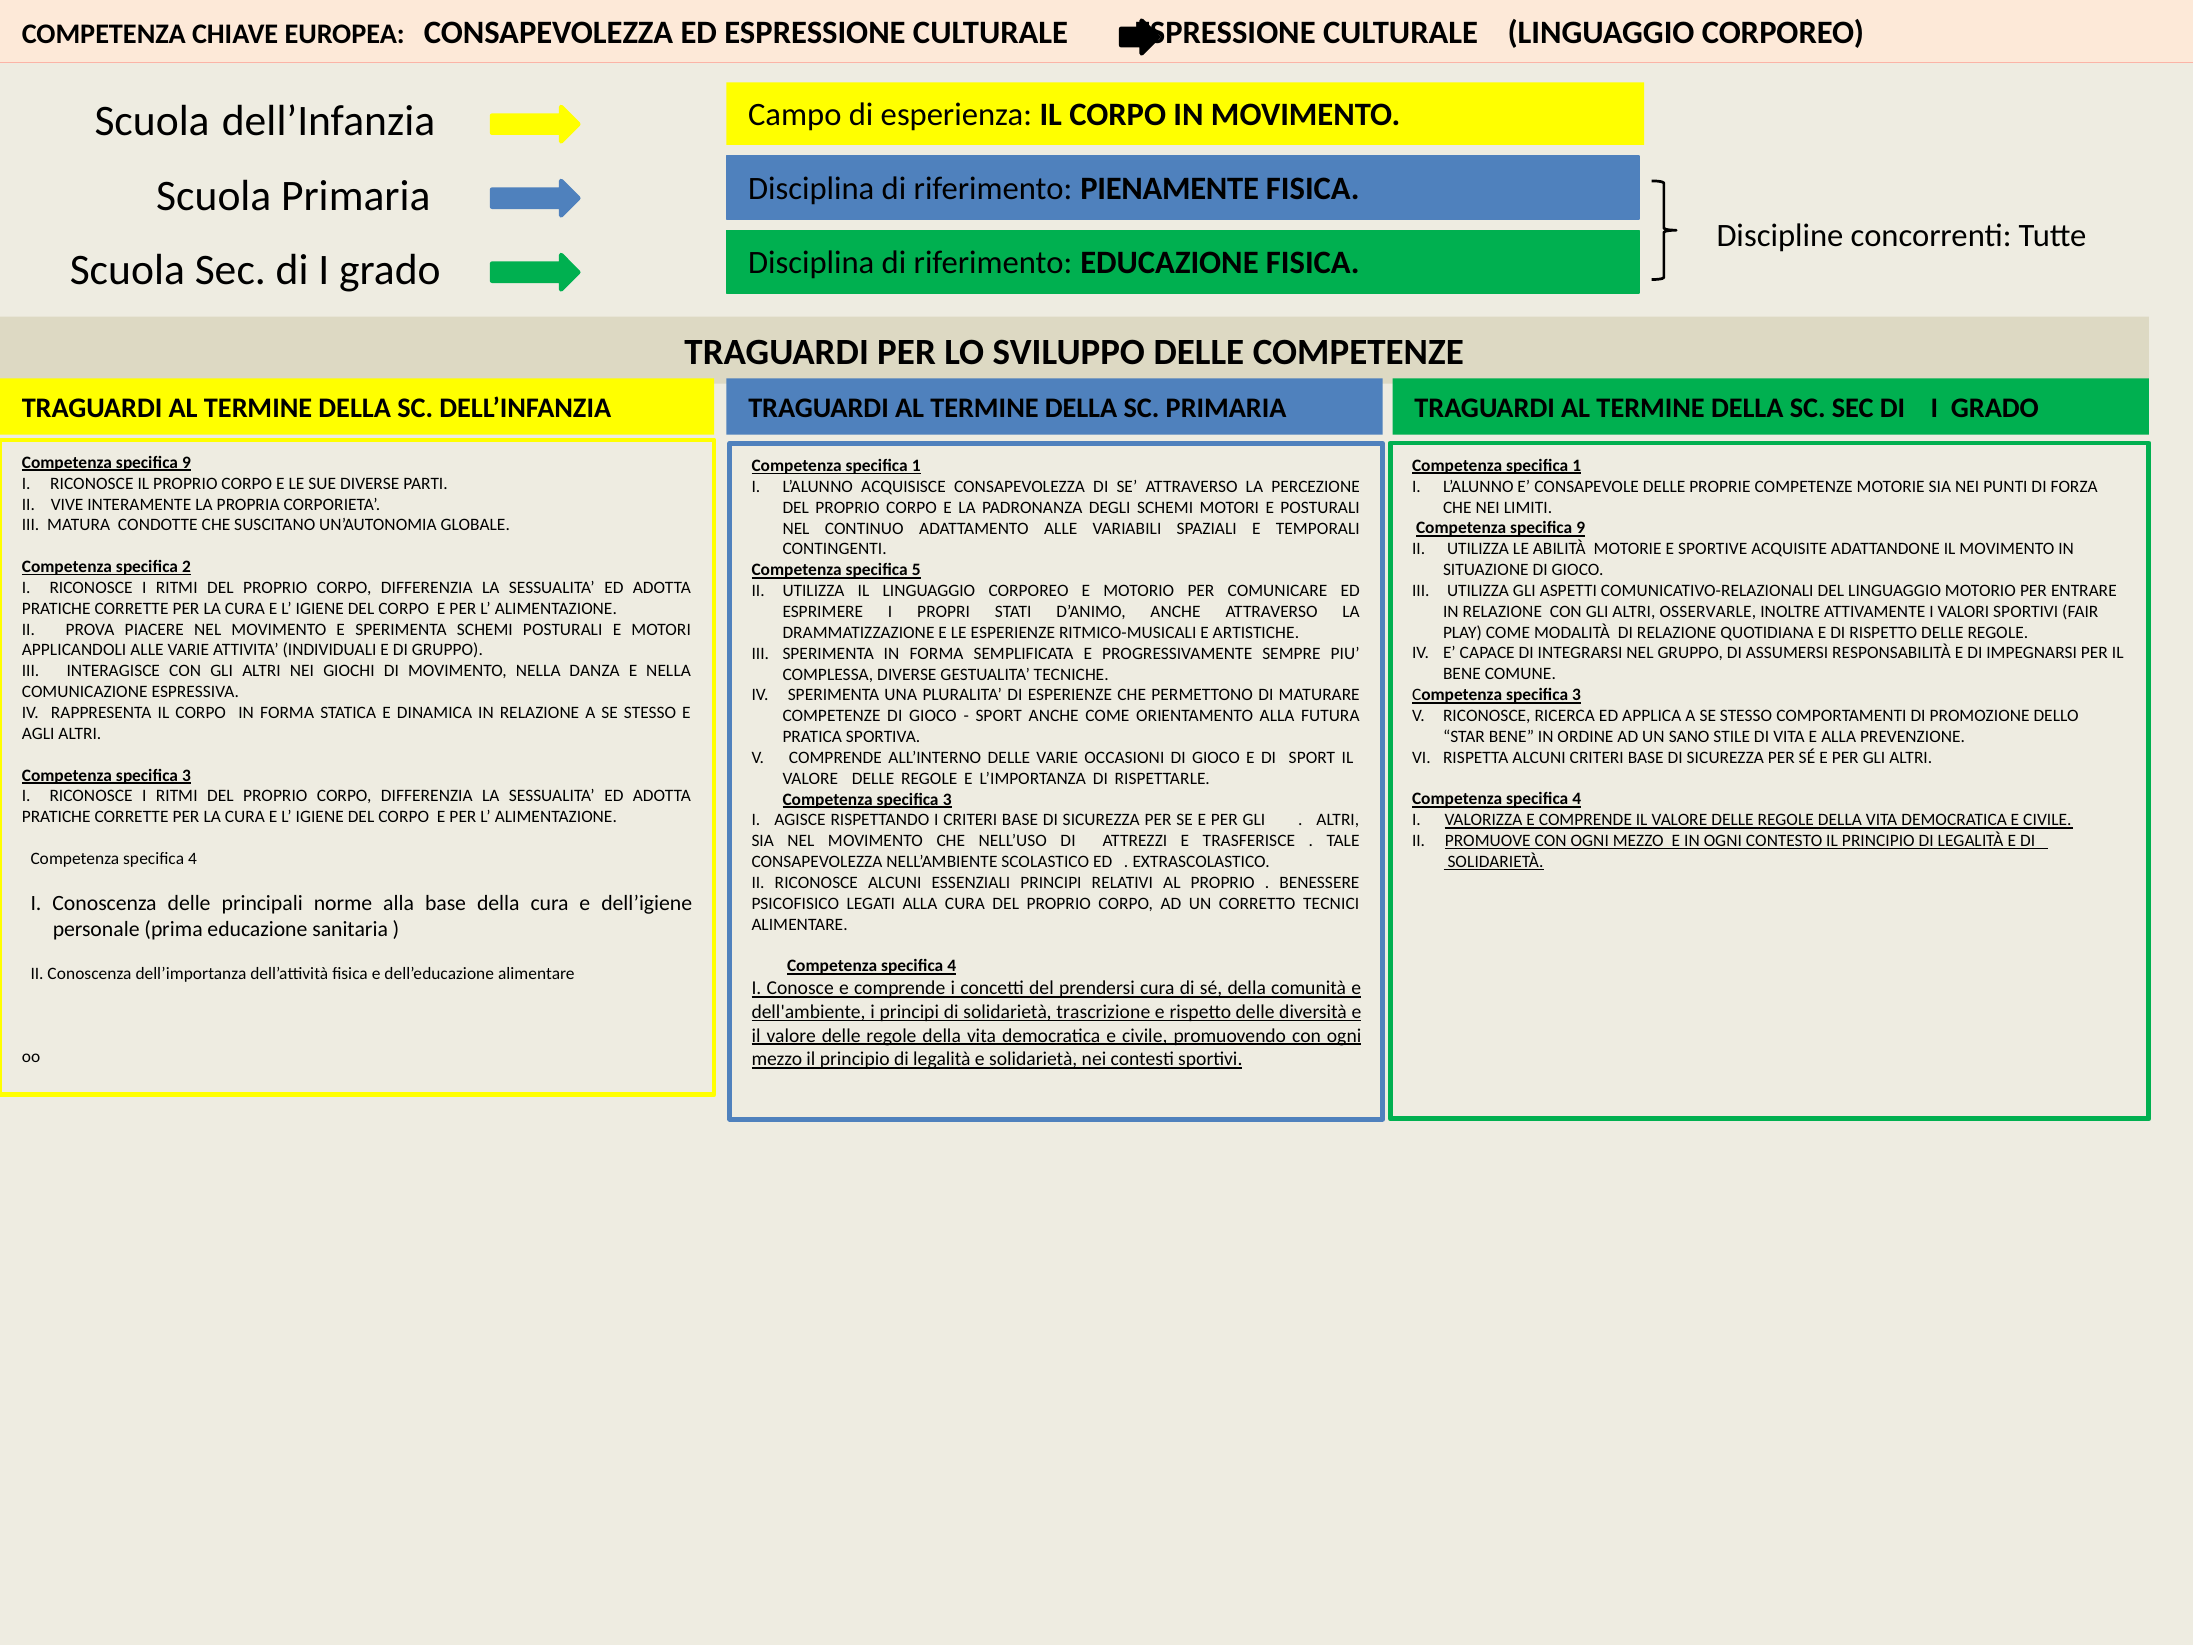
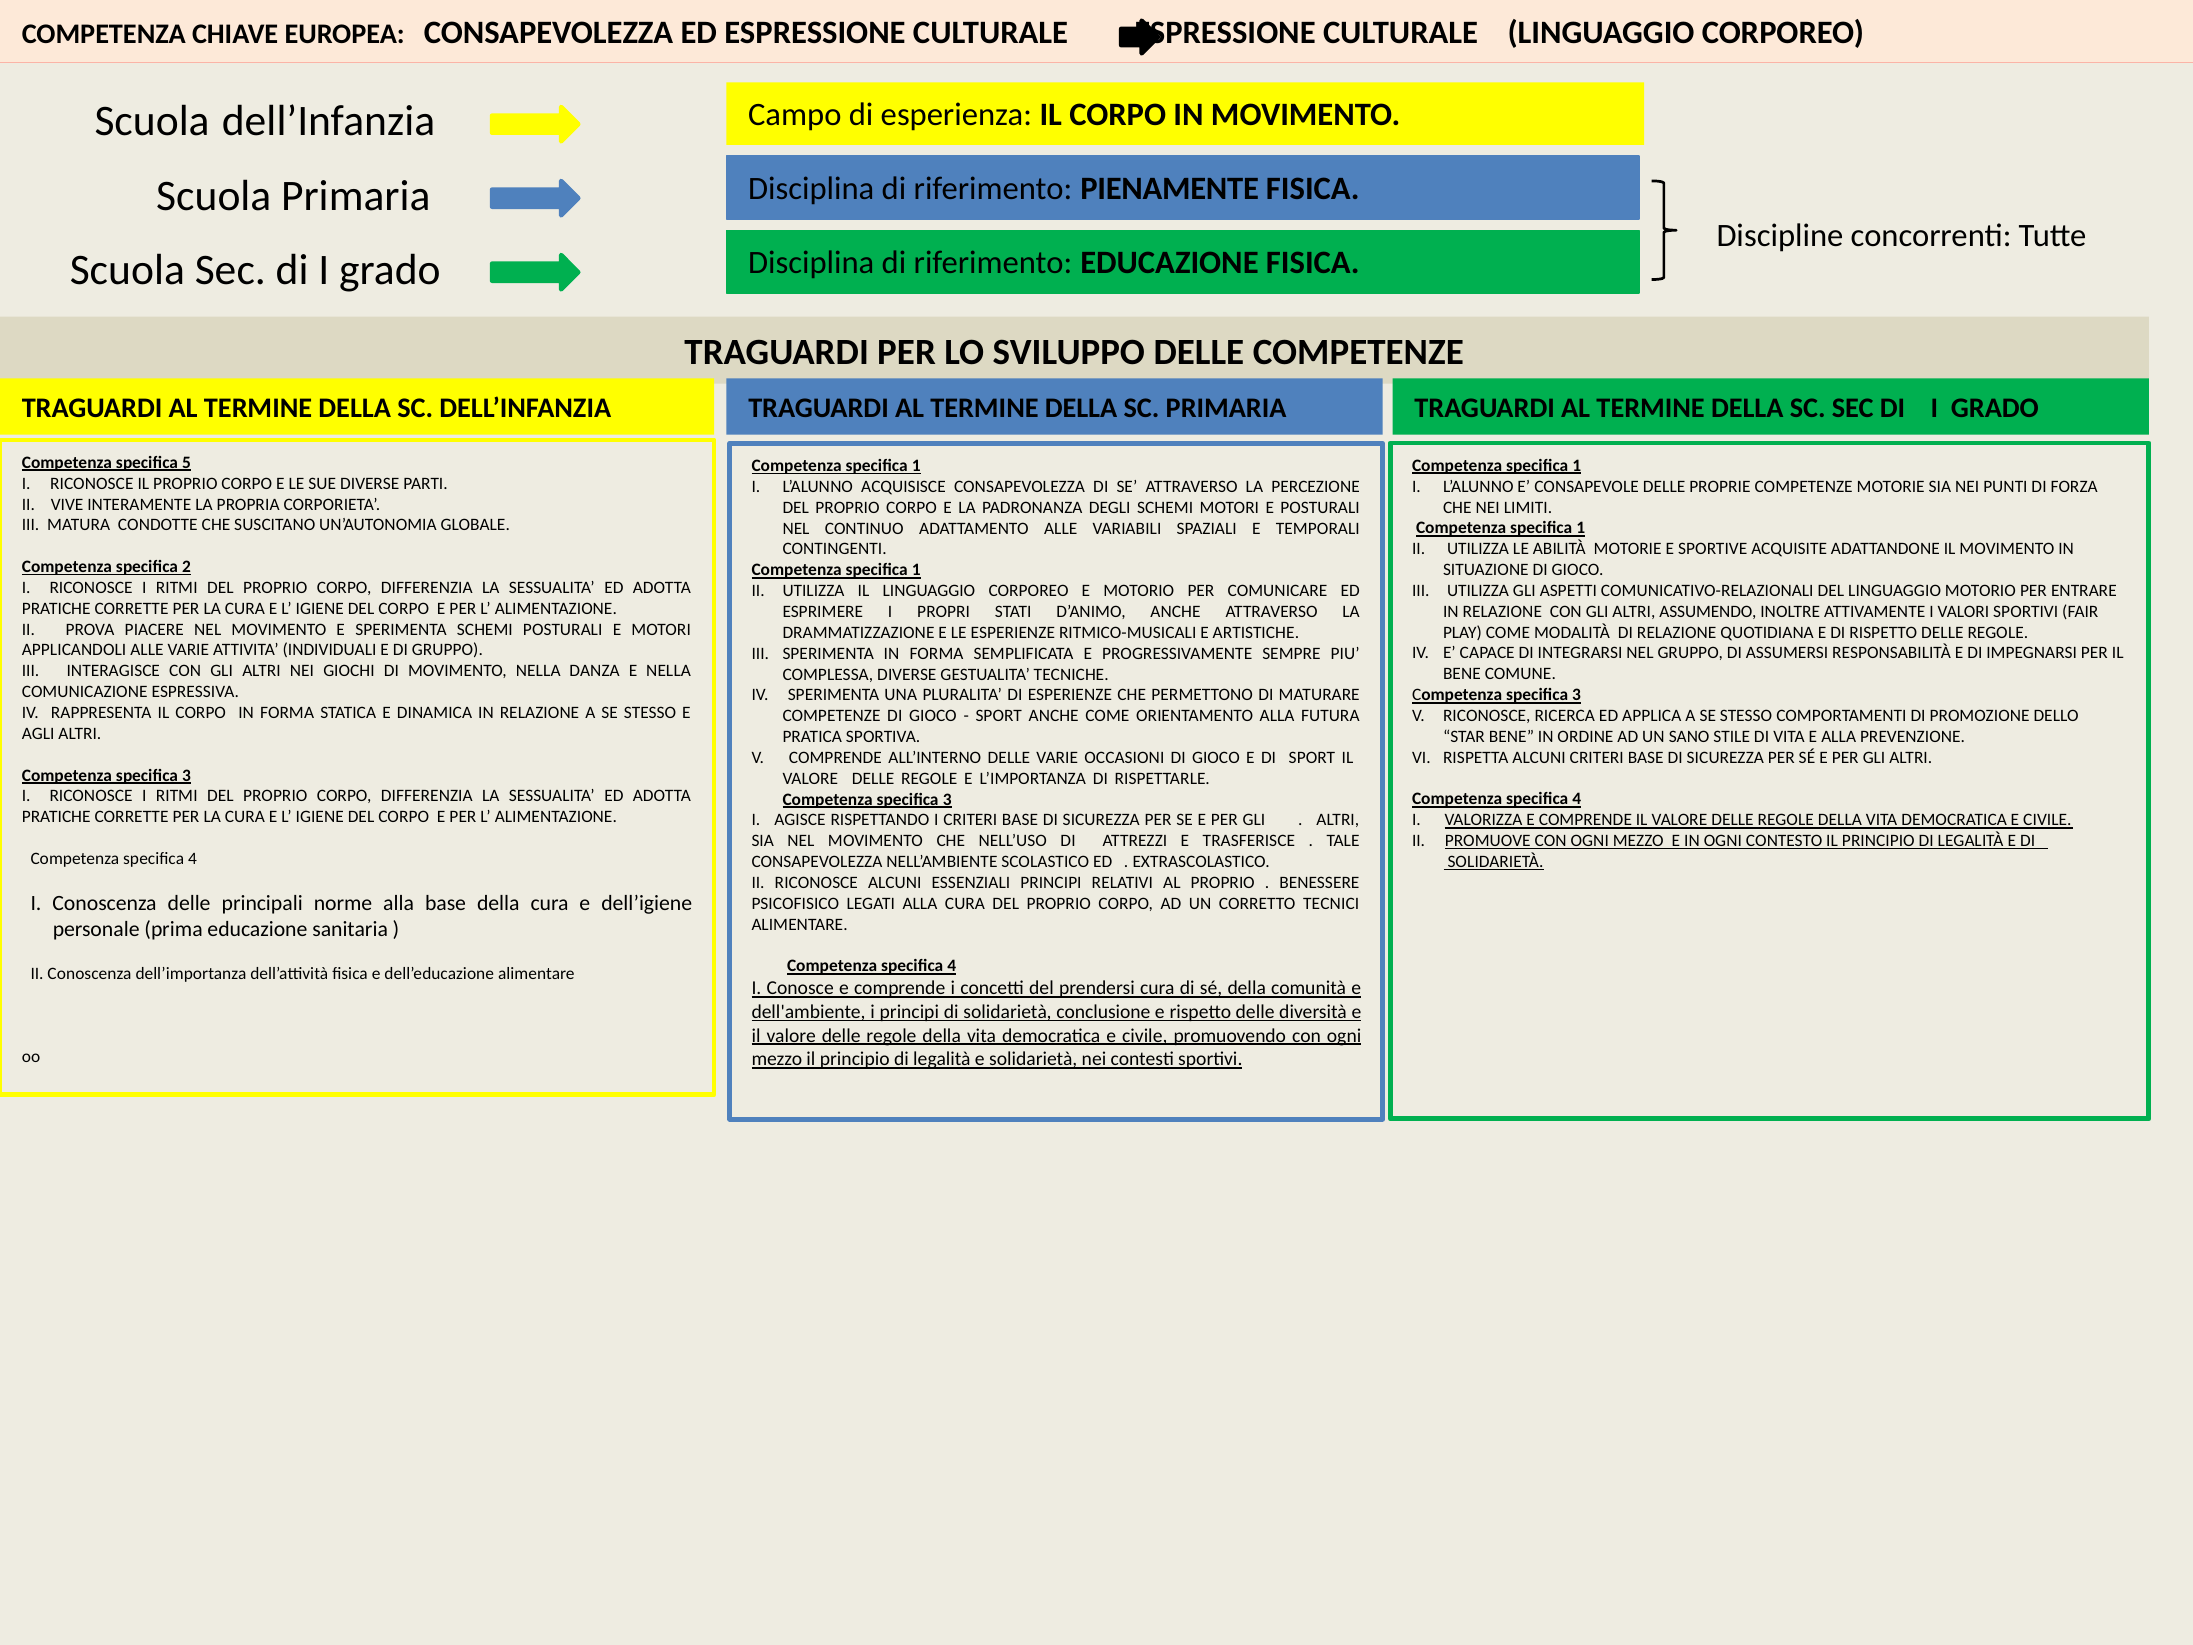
9 at (187, 463): 9 -> 5
9 at (1581, 528): 9 -> 1
5 at (916, 570): 5 -> 1
OSSERVARLE: OSSERVARLE -> ASSUMENDO
trascrizione: trascrizione -> conclusione
